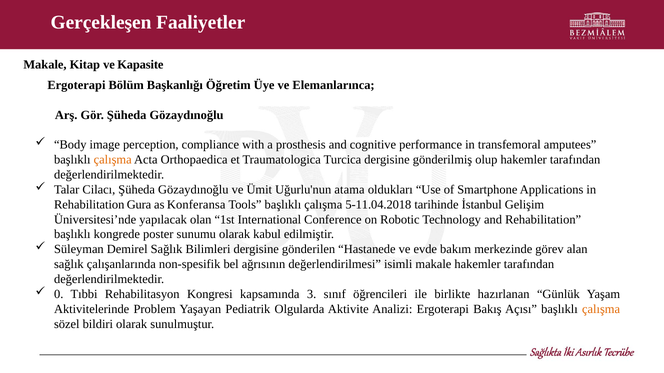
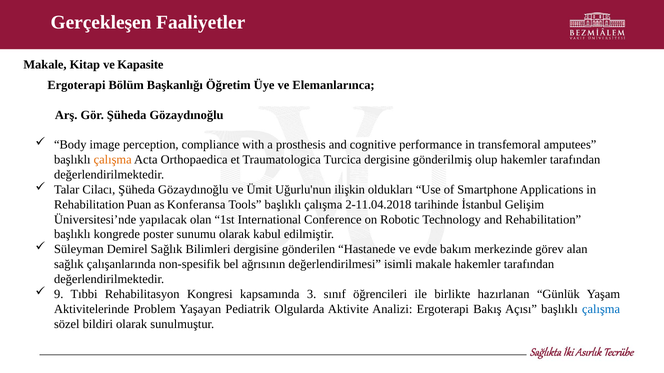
atama: atama -> ilişkin
Gura: Gura -> Puan
5-11.04.2018: 5-11.04.2018 -> 2-11.04.2018
0: 0 -> 9
çalışma at (601, 309) colour: orange -> blue
